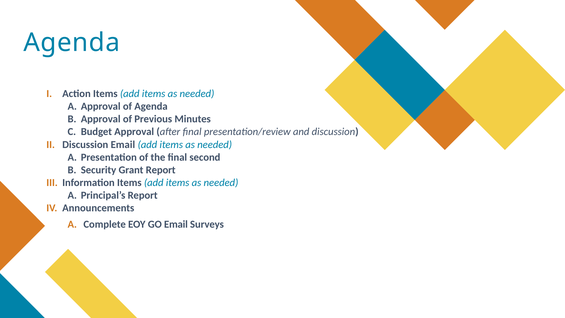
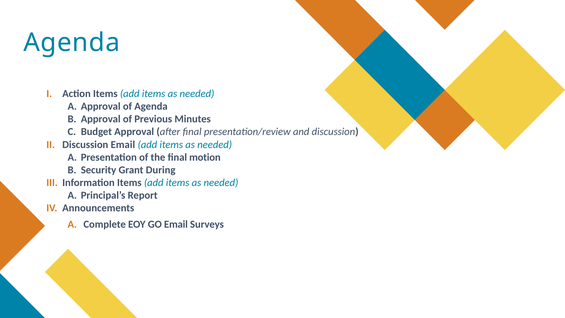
second: second -> motion
Grant Report: Report -> During
